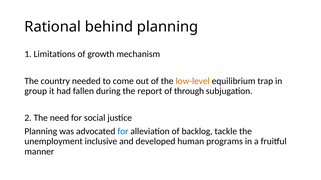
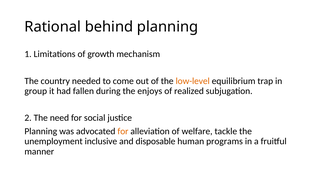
report: report -> enjoys
through: through -> realized
for at (123, 132) colour: blue -> orange
backlog: backlog -> welfare
developed: developed -> disposable
